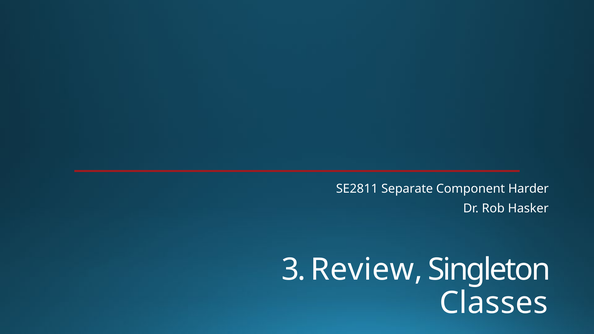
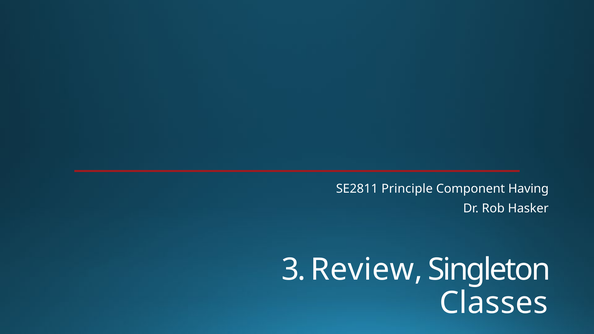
Separate: Separate -> Principle
Harder: Harder -> Having
